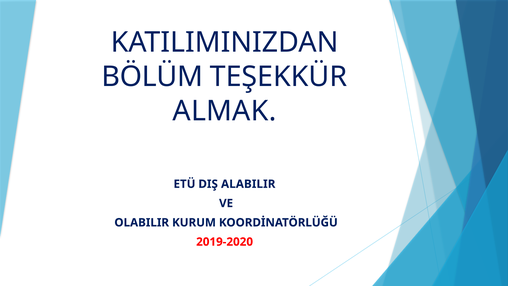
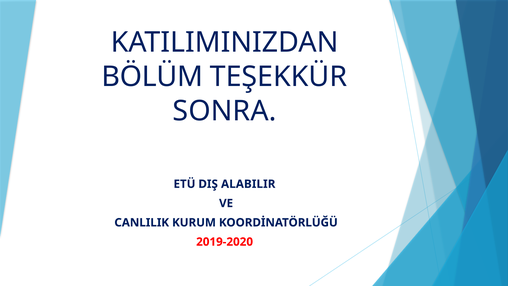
ALMAK: ALMAK -> SONRA
OLABILIR: OLABILIR -> CANLILIK
